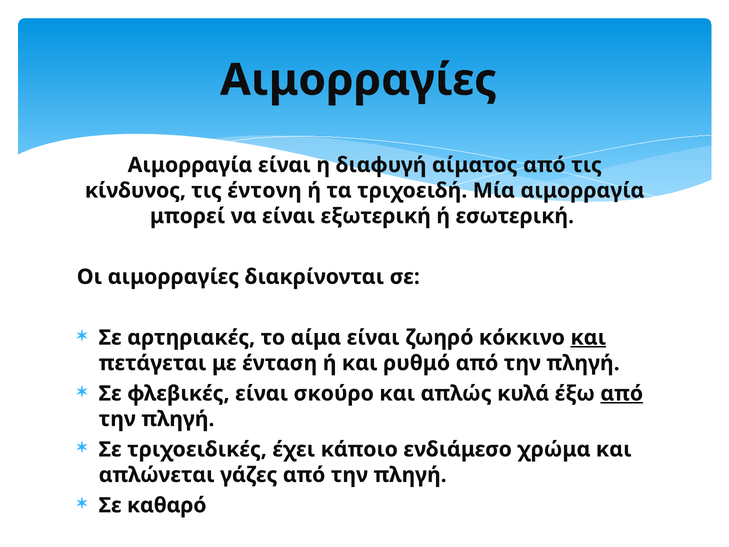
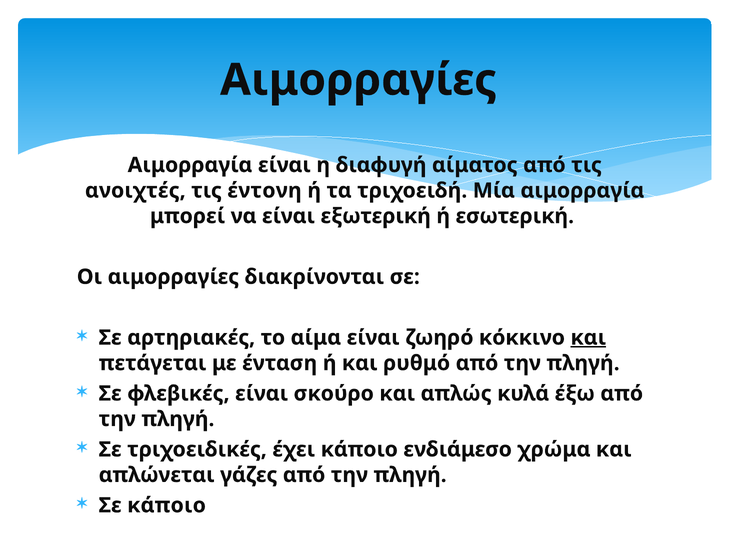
κίνδυνος: κίνδυνος -> ανοιχτές
από at (622, 393) underline: present -> none
Σε καθαρό: καθαρό -> κάποιο
